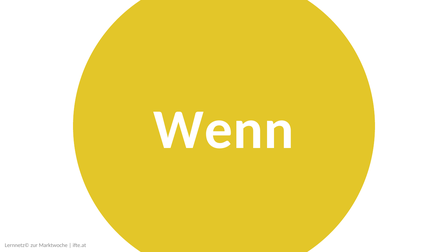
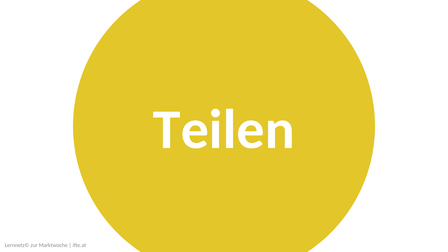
Wenn: Wenn -> Teilen
